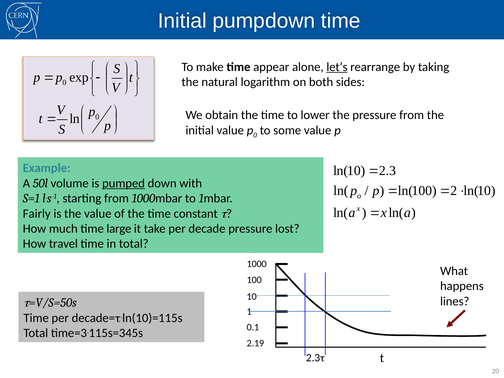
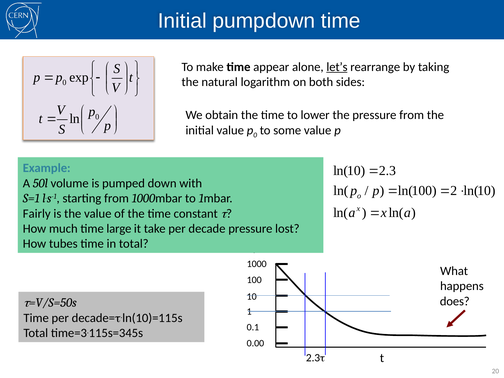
pumped underline: present -> none
travel: travel -> tubes
lines: lines -> does
2.19: 2.19 -> 0.00
